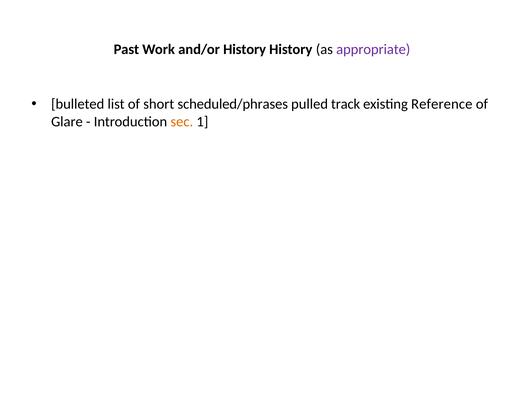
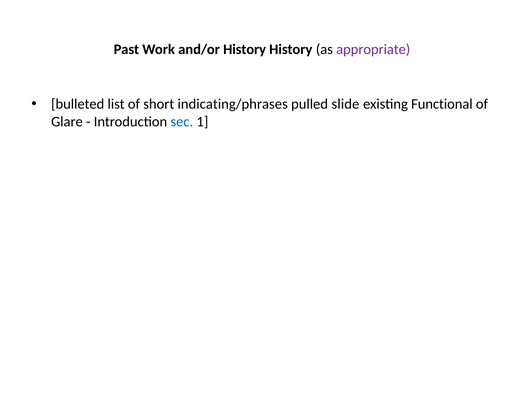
scheduled/phrases: scheduled/phrases -> indicating/phrases
track: track -> slide
Reference: Reference -> Functional
sec colour: orange -> blue
